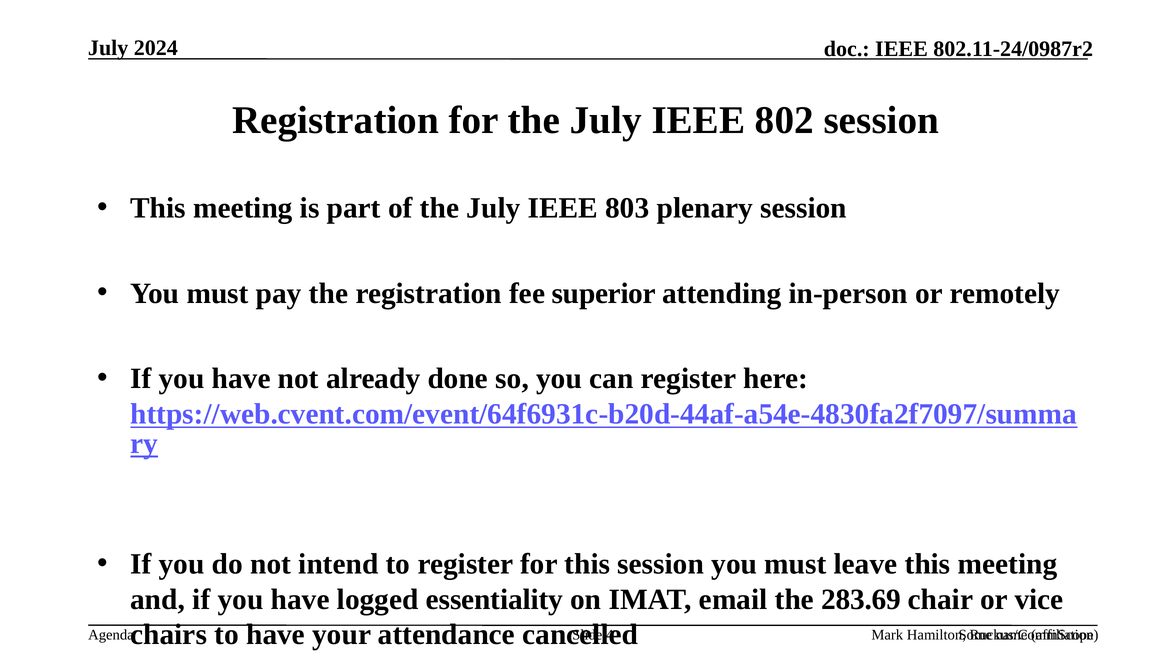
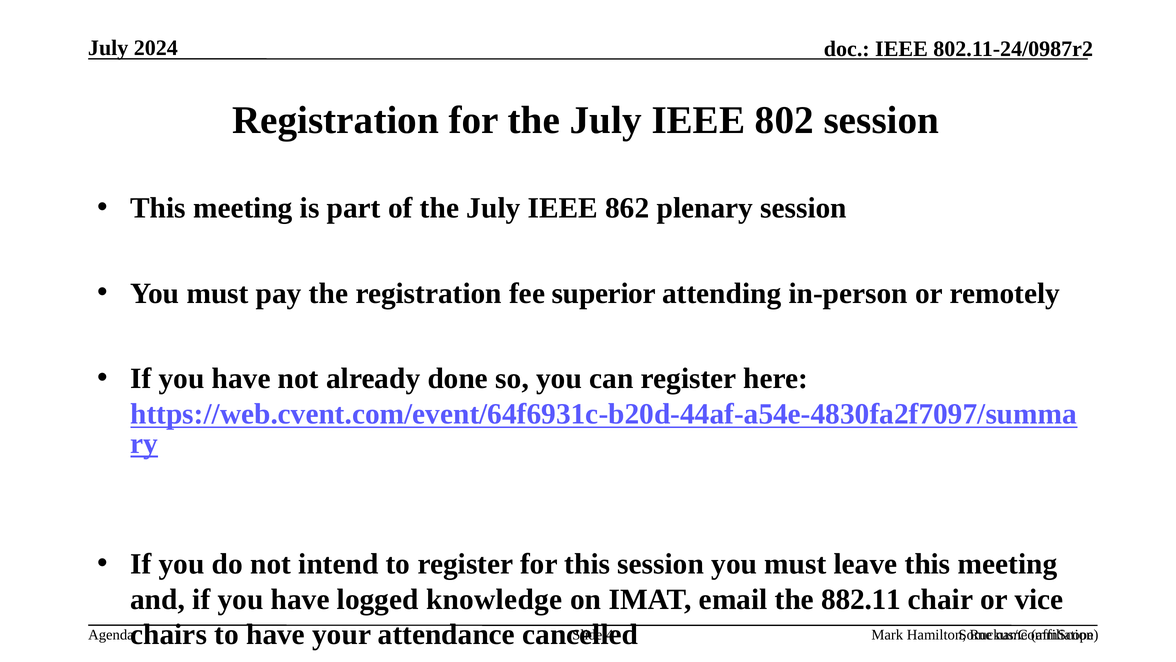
803: 803 -> 862
essentiality: essentiality -> knowledge
283.69: 283.69 -> 882.11
